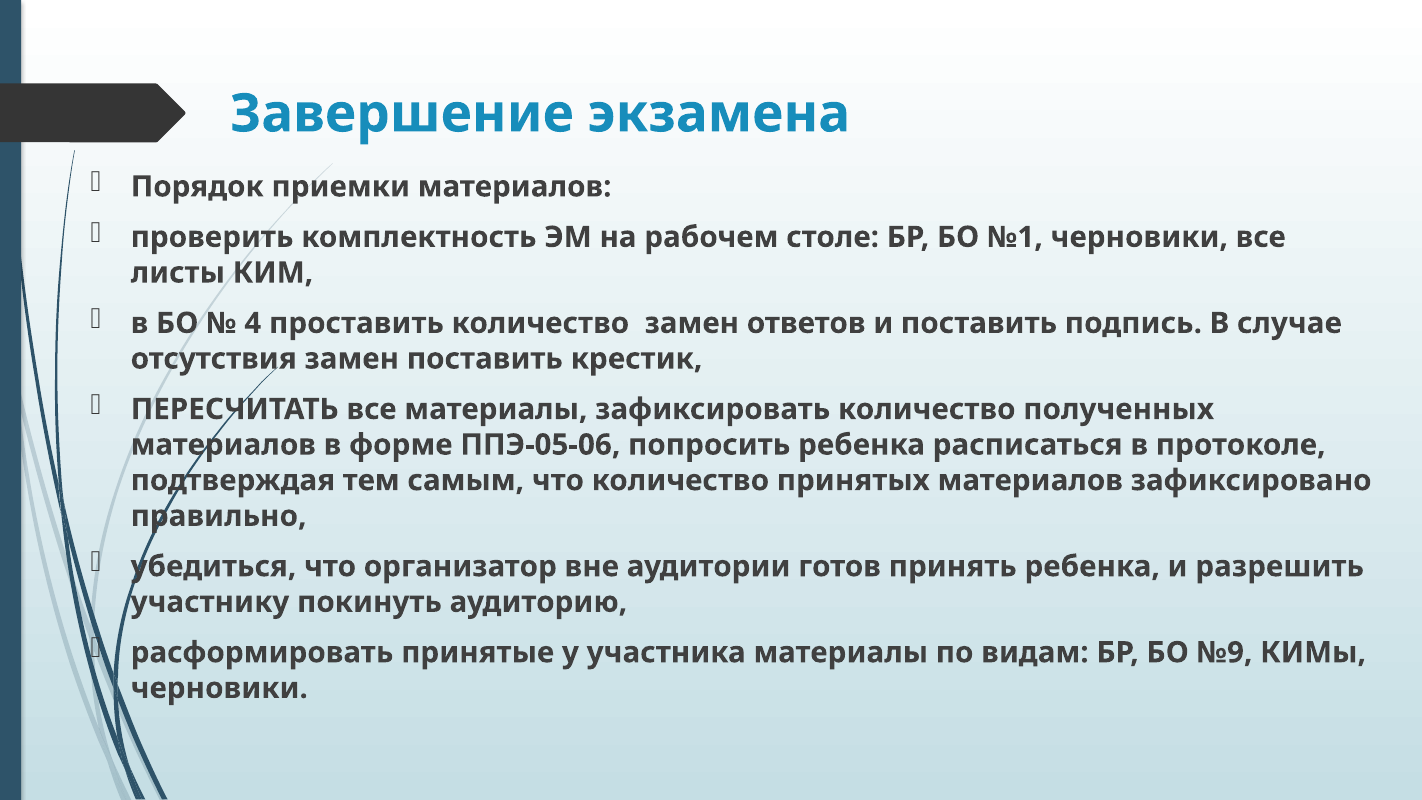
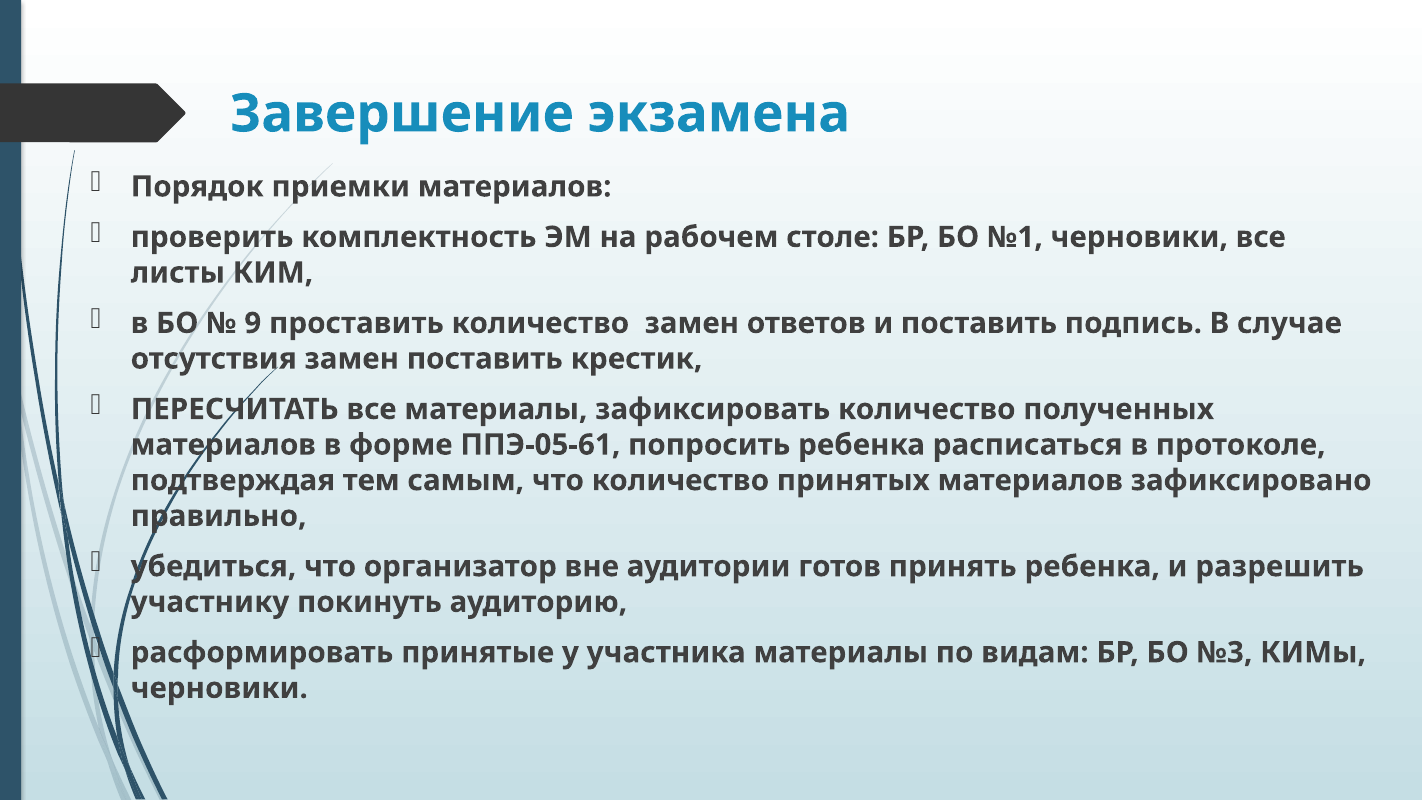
4: 4 -> 9
ППЭ-05-06: ППЭ-05-06 -> ППЭ-05-61
№9: №9 -> №3
